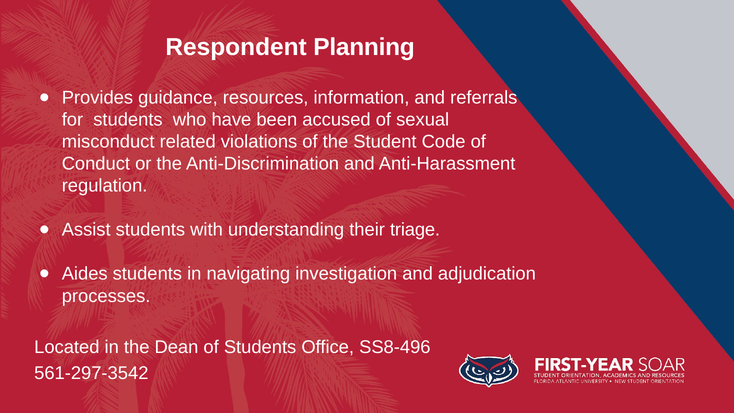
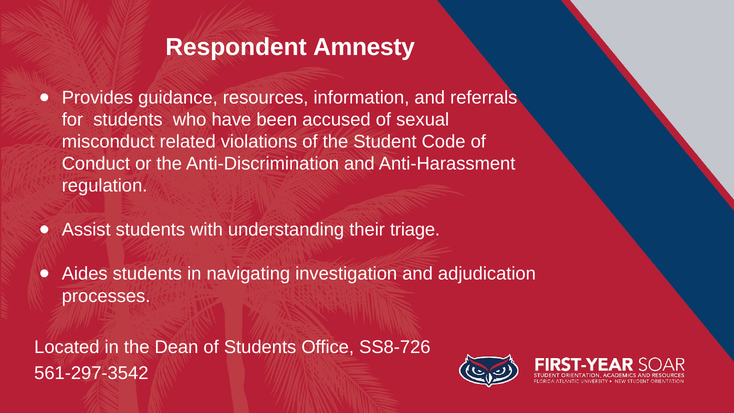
Planning: Planning -> Amnesty
SS8-496: SS8-496 -> SS8-726
